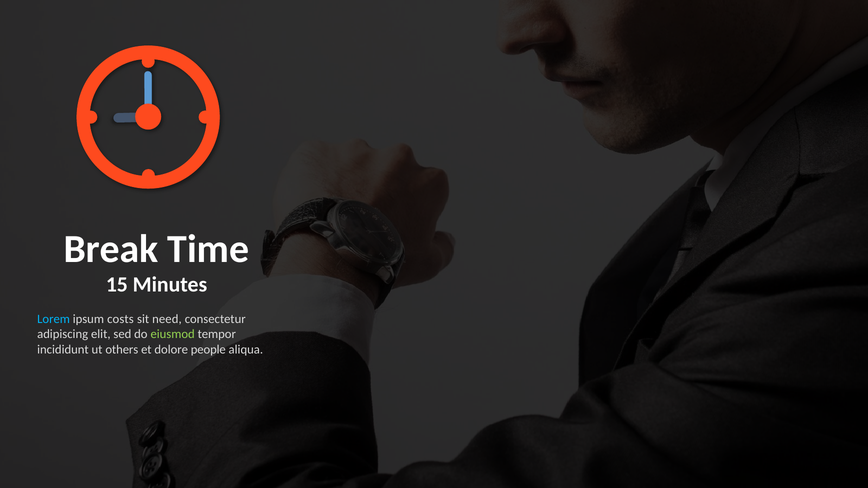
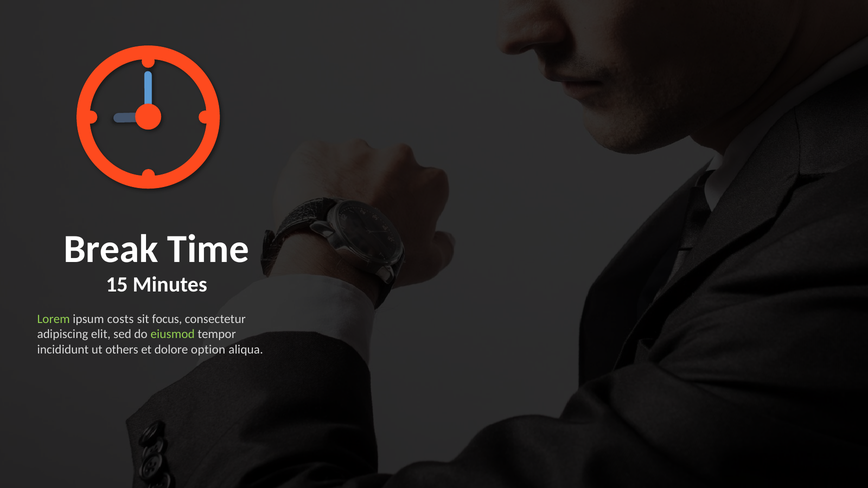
Lorem colour: light blue -> light green
need: need -> focus
people: people -> option
